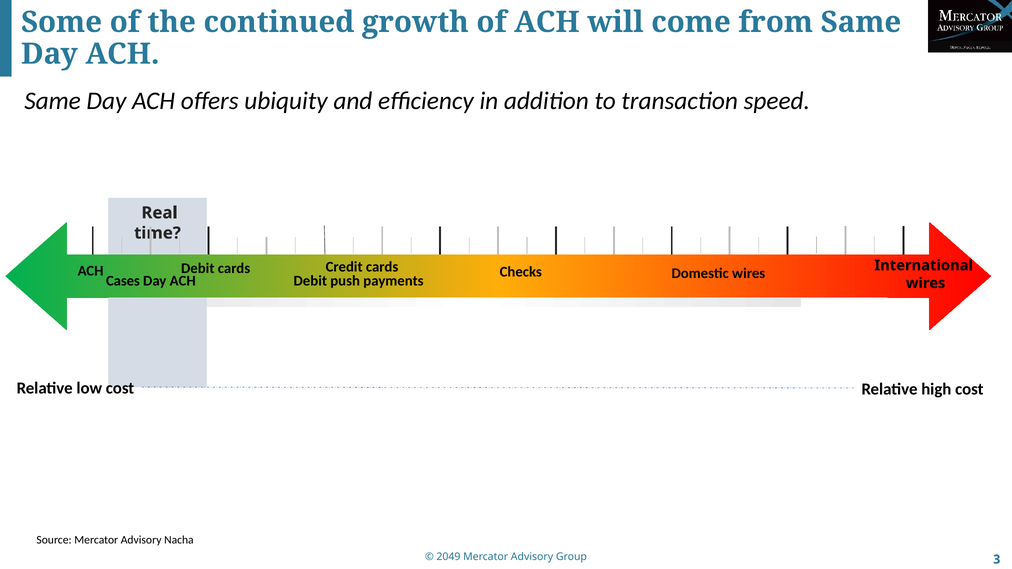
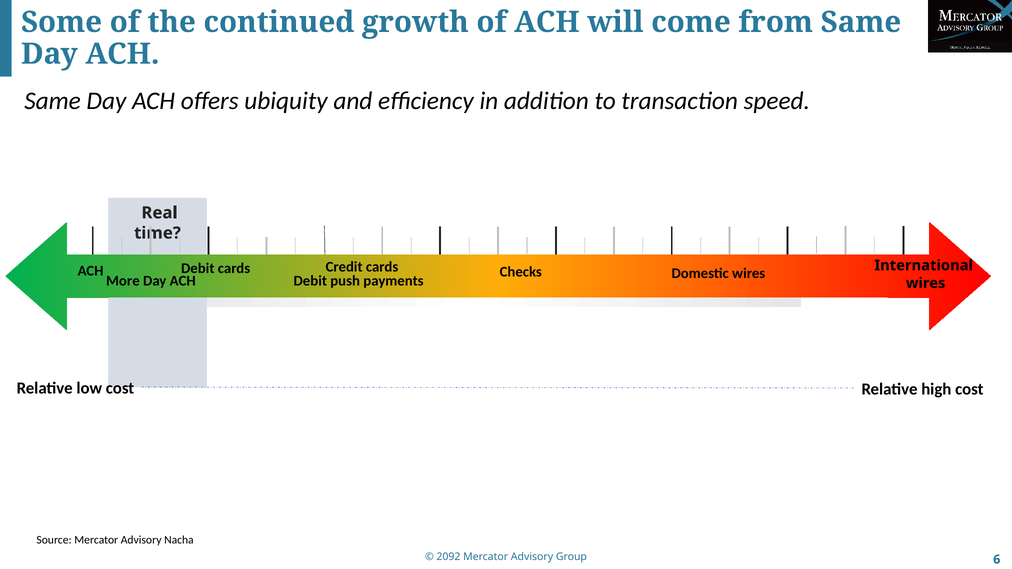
Cases: Cases -> More
2049: 2049 -> 2092
3: 3 -> 6
